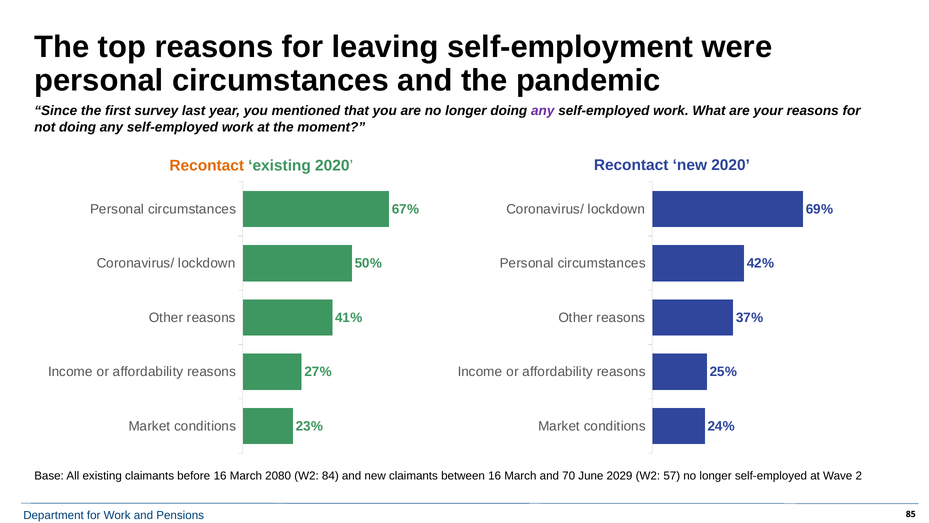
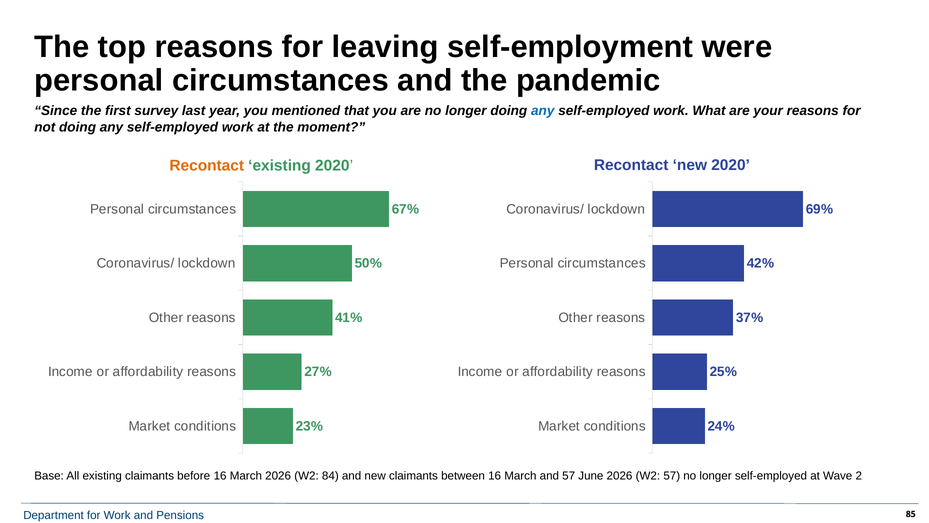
any at (543, 111) colour: purple -> blue
March 2080: 2080 -> 2026
and 70: 70 -> 57
June 2029: 2029 -> 2026
